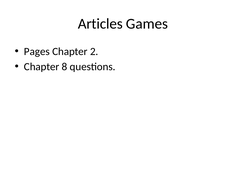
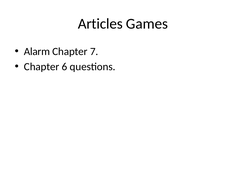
Pages: Pages -> Alarm
2: 2 -> 7
8: 8 -> 6
